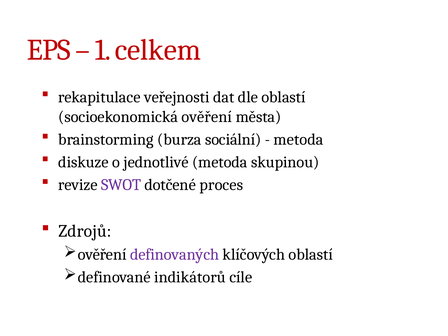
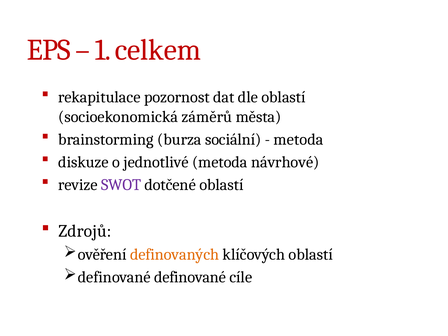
veřejnosti: veřejnosti -> pozornost
socioekonomická ověření: ověření -> záměrů
skupinou: skupinou -> návrhové
dotčené proces: proces -> oblastí
definovaných colour: purple -> orange
definované indikátorů: indikátorů -> definované
